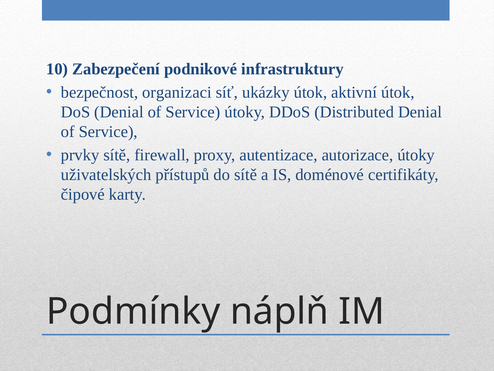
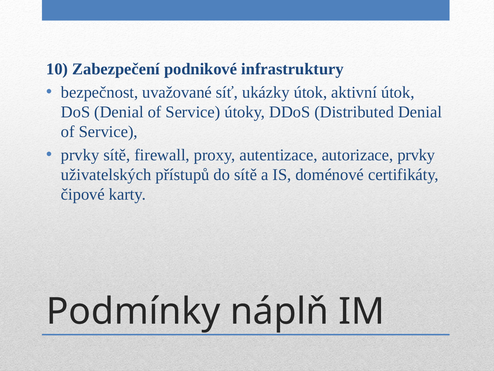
organizaci: organizaci -> uvažované
autorizace útoky: útoky -> prvky
